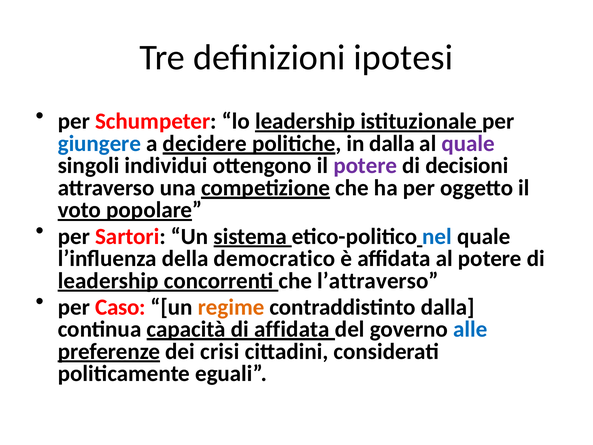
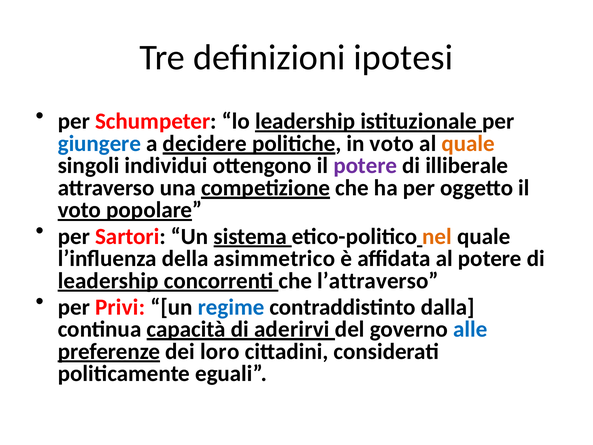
in dalla: dalla -> voto
quale at (468, 143) colour: purple -> orange
decisioni: decisioni -> illiberale
nel colour: blue -> orange
democratico: democratico -> asimmetrico
Caso: Caso -> Privi
regime colour: orange -> blue
di affidata: affidata -> aderirvi
crisi: crisi -> loro
